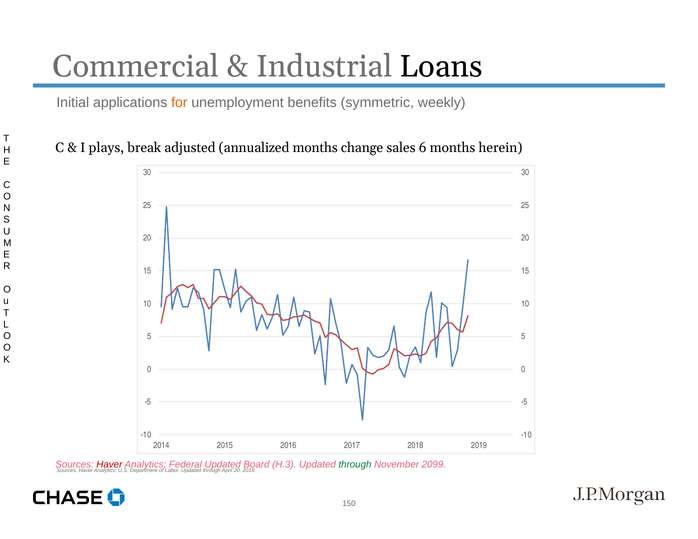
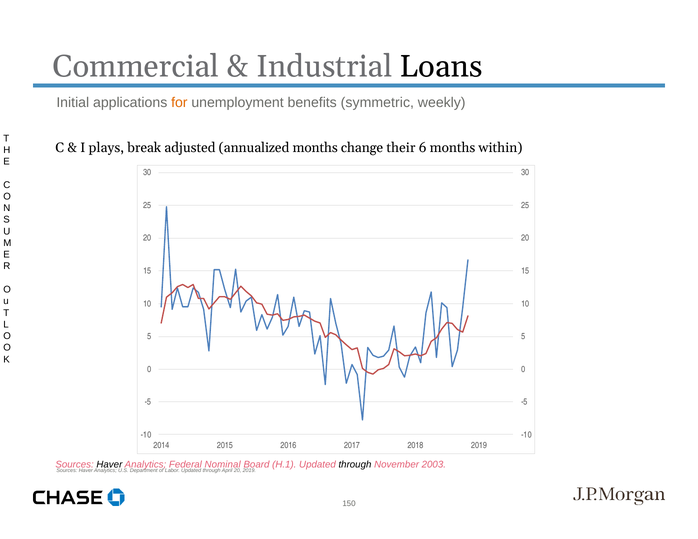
sales: sales -> their
herein: herein -> within
Haver at (109, 465) colour: red -> black
Federal Updated: Updated -> Nominal
H.3: H.3 -> H.1
through at (355, 465) colour: green -> black
2099: 2099 -> 2003
